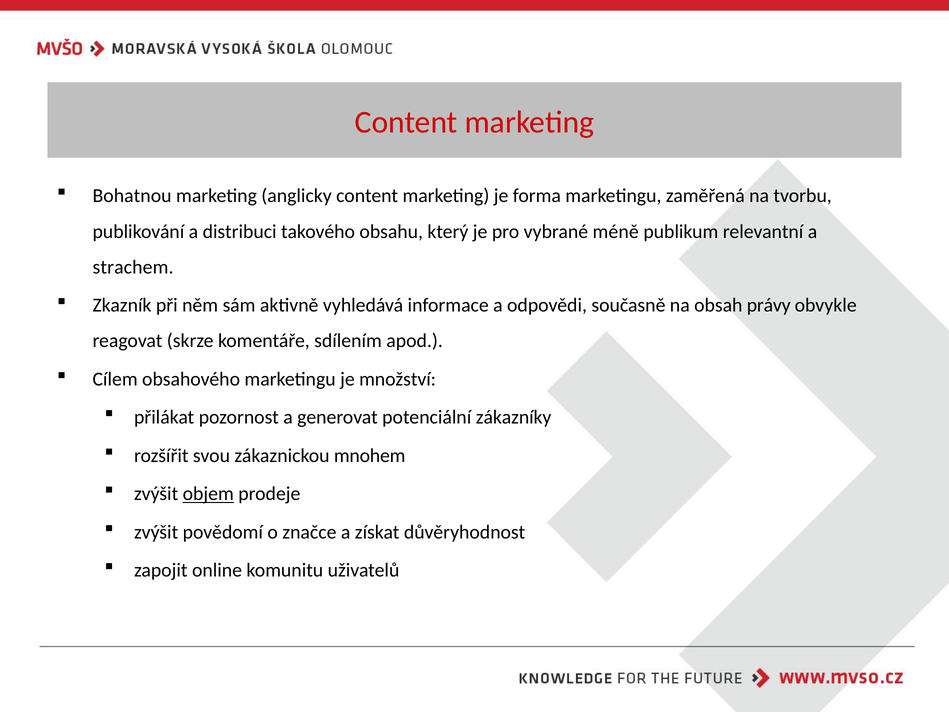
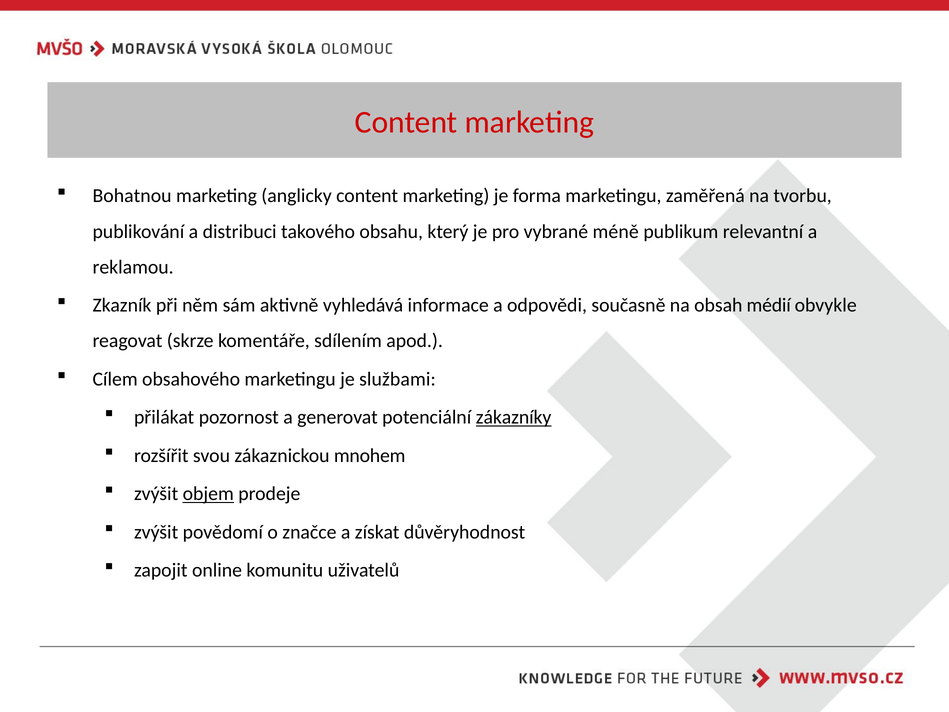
strachem: strachem -> reklamou
právy: právy -> médií
množství: množství -> službami
zákazníky underline: none -> present
